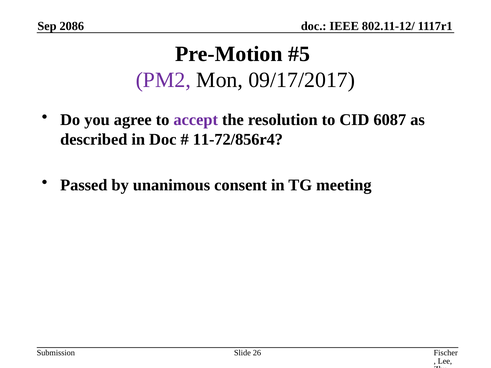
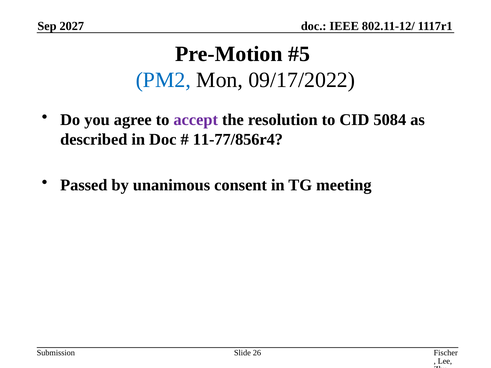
2086: 2086 -> 2027
PM2 colour: purple -> blue
09/17/2017: 09/17/2017 -> 09/17/2022
6087: 6087 -> 5084
11-72/856r4: 11-72/856r4 -> 11-77/856r4
